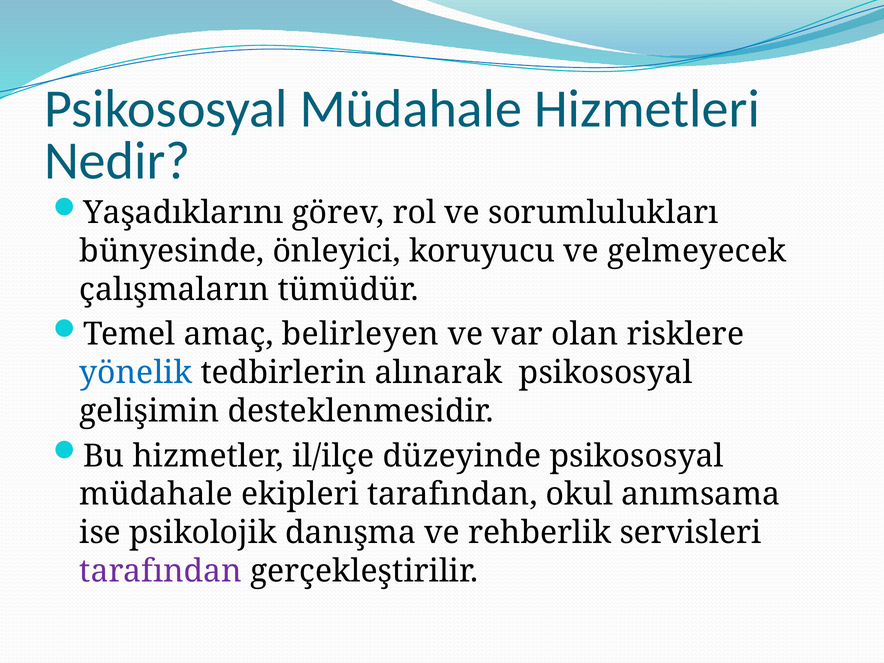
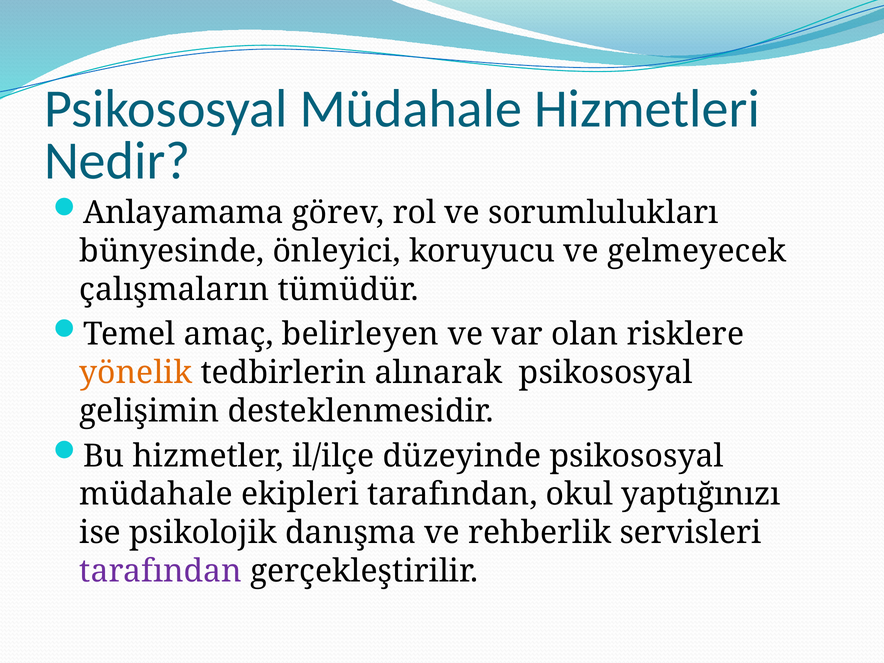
Yaşadıklarını: Yaşadıklarını -> Anlayamama
yönelik colour: blue -> orange
anımsama: anımsama -> yaptığınızı
